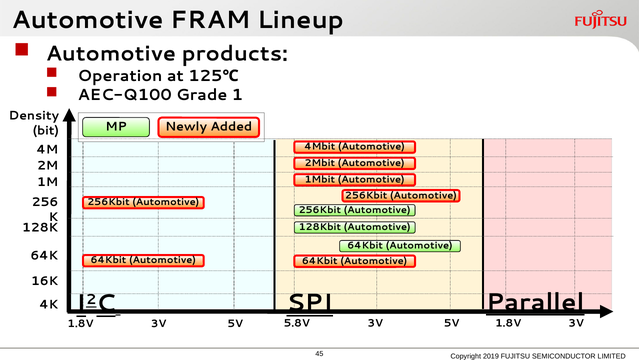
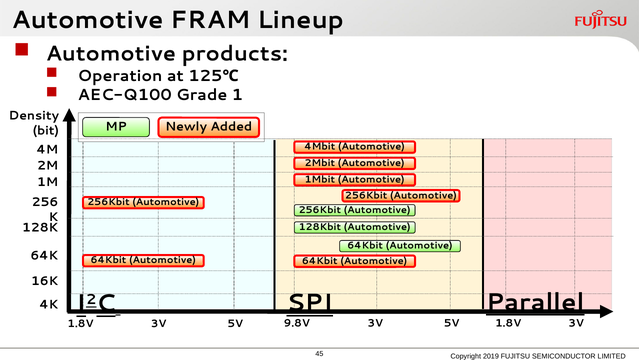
5.8V: 5.8V -> 9.8V
